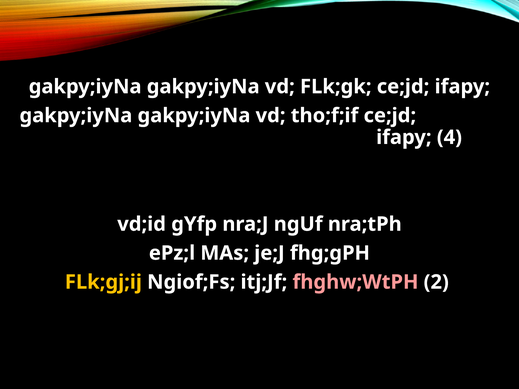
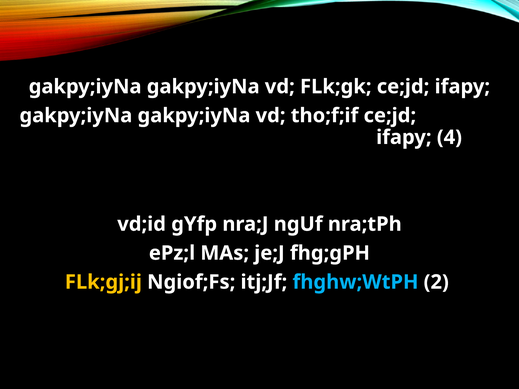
fhghw;WtPH colour: pink -> light blue
